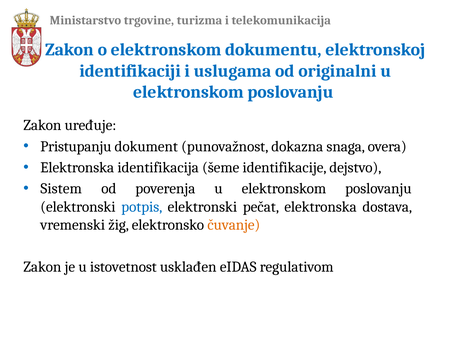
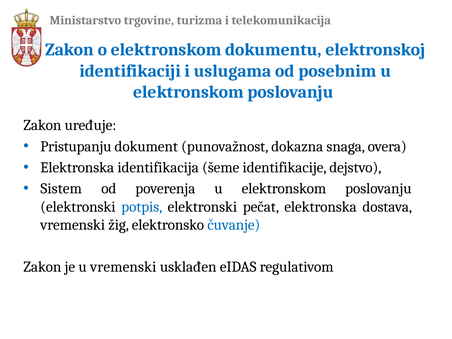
originalni: originalni -> posebnim
čuvanje colour: orange -> blue
u istovetnost: istovetnost -> vremenski
